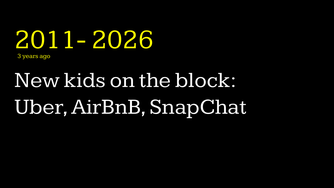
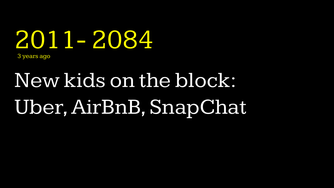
2026: 2026 -> 2084
